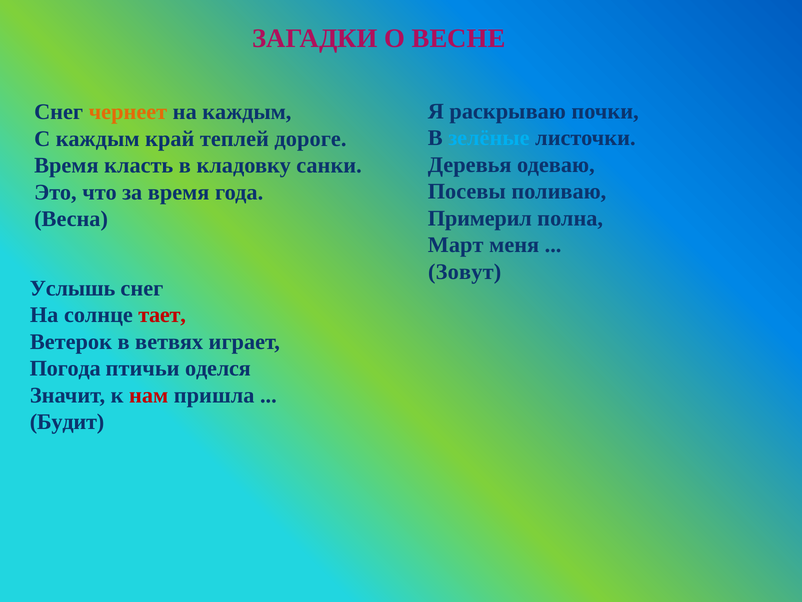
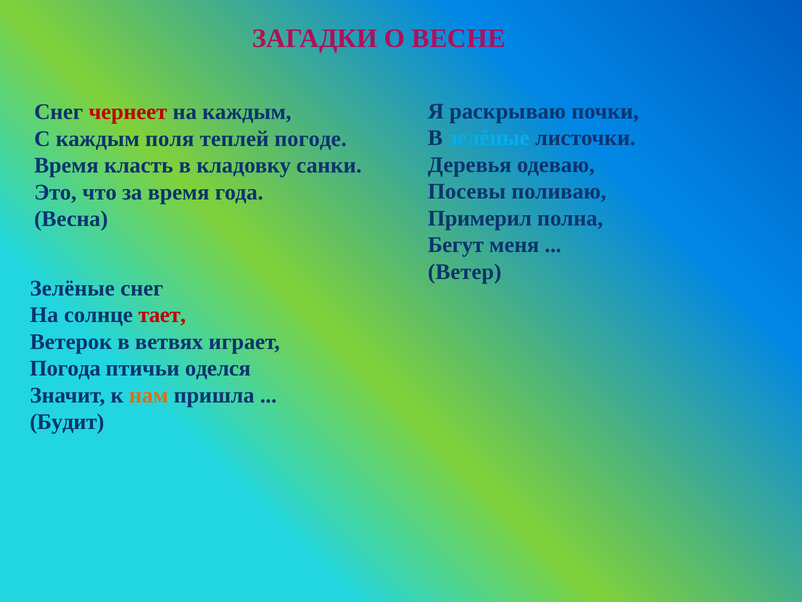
чернеет colour: orange -> red
край: край -> поля
дороге: дороге -> погоде
Март: Март -> Бегут
Зовут: Зовут -> Ветер
Услышь at (73, 288): Услышь -> Зелёные
нам colour: red -> orange
